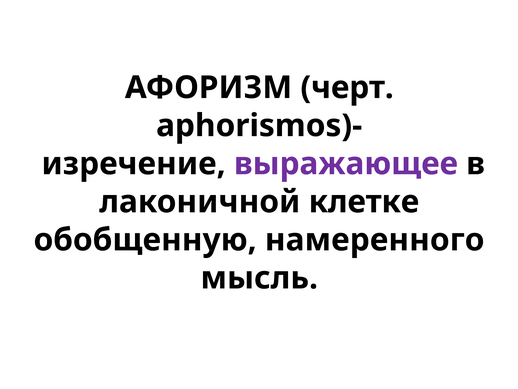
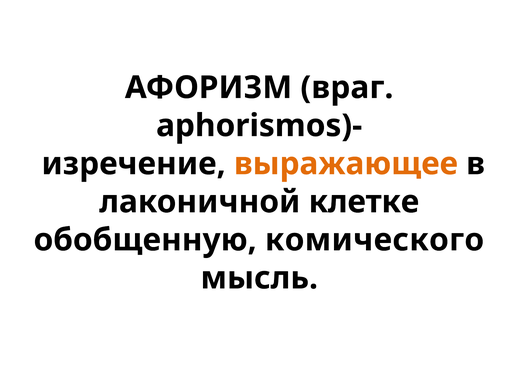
черт: черт -> враг
выражающее colour: purple -> orange
намеренного: намеренного -> комического
